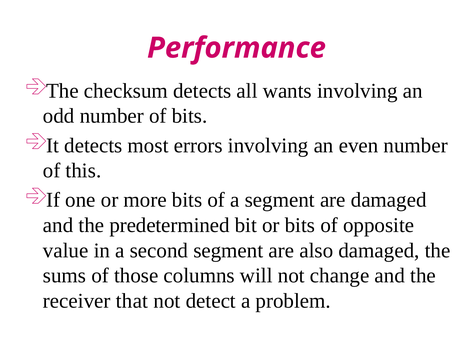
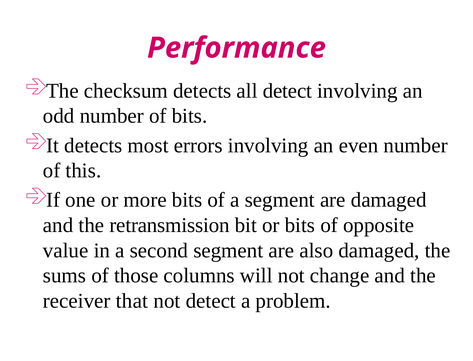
all wants: wants -> detect
predetermined: predetermined -> retransmission
